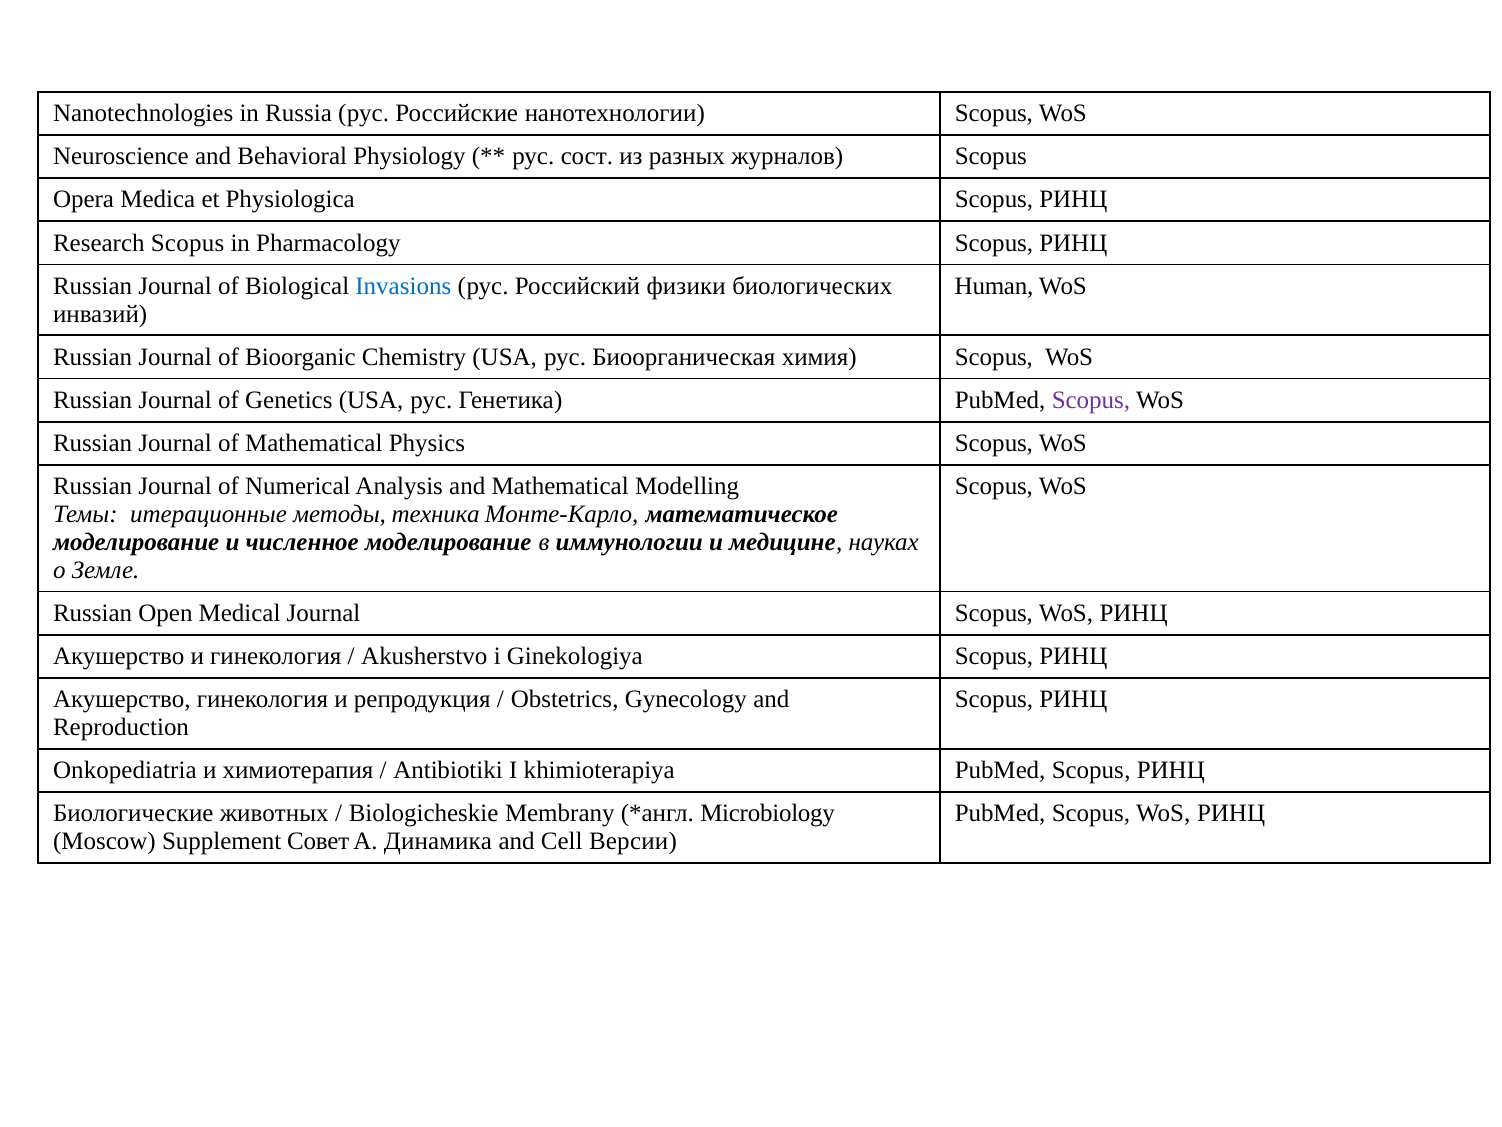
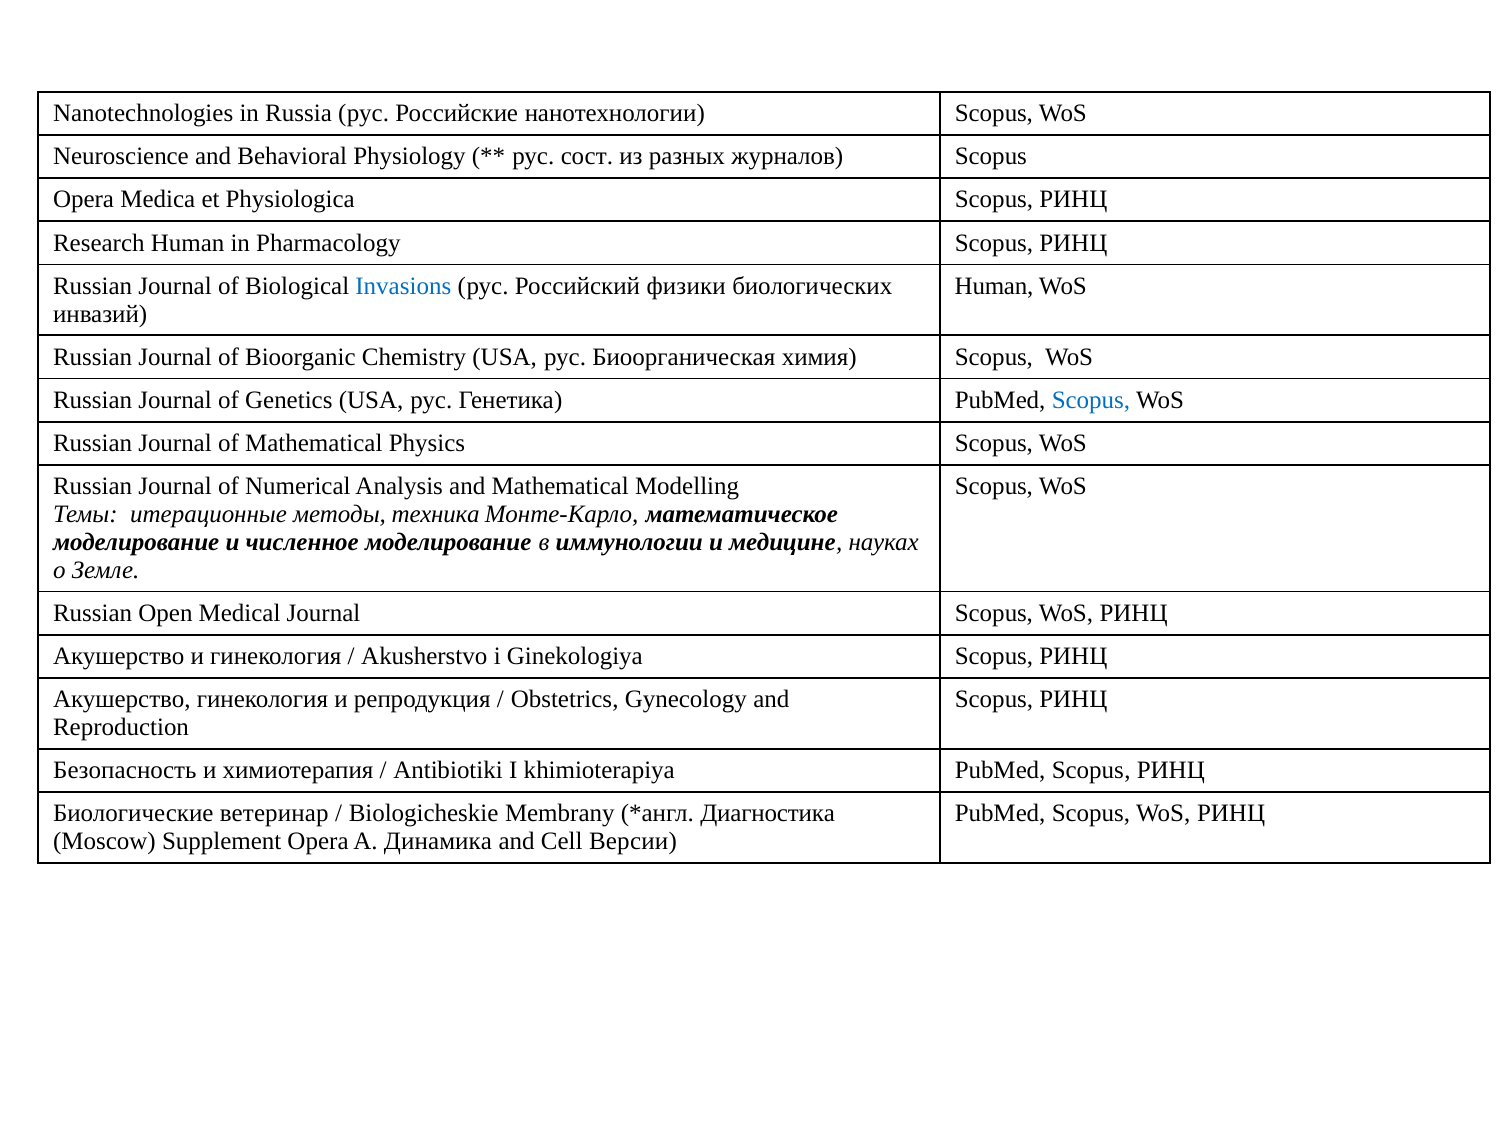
Research Scopus: Scopus -> Human
Scopus at (1091, 400) colour: purple -> blue
Onkopediatria: Onkopediatria -> Безопасность
животных: животных -> ветеринар
Microbiology: Microbiology -> Диагностика
Supplement Совет: Совет -> Opera
